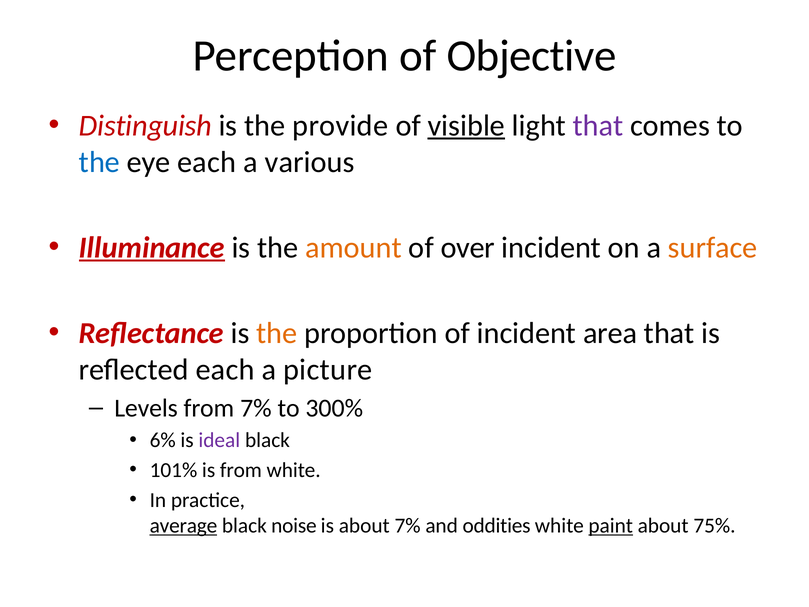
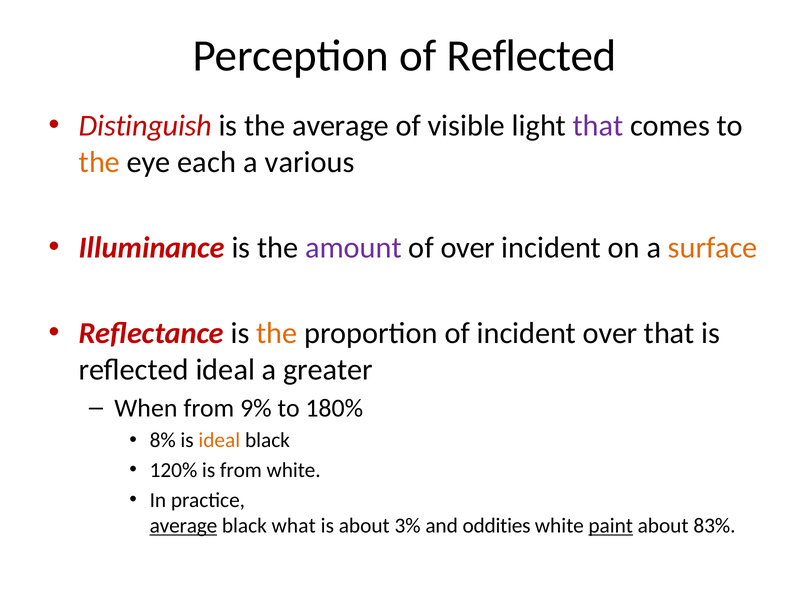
of Objective: Objective -> Reflected
the provide: provide -> average
visible underline: present -> none
the at (99, 162) colour: blue -> orange
Illuminance underline: present -> none
amount colour: orange -> purple
incident area: area -> over
reflected each: each -> ideal
picture: picture -> greater
Levels: Levels -> When
from 7%: 7% -> 9%
300%: 300% -> 180%
6%: 6% -> 8%
ideal at (219, 440) colour: purple -> orange
101%: 101% -> 120%
noise: noise -> what
about 7%: 7% -> 3%
75%: 75% -> 83%
